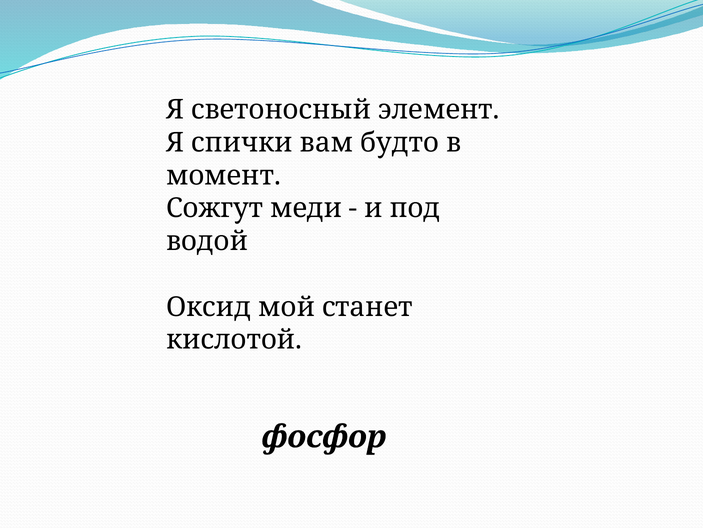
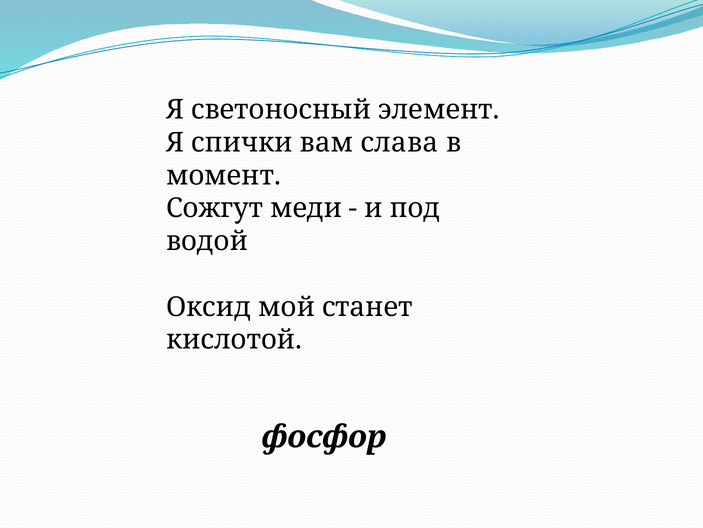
будто: будто -> слава
